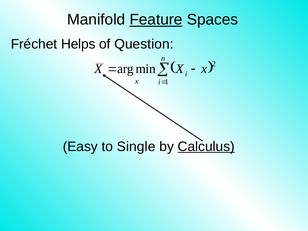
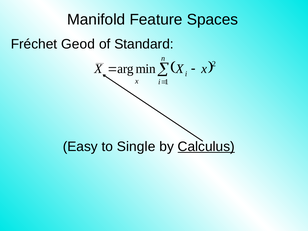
Feature underline: present -> none
Helps: Helps -> Geod
Question: Question -> Standard
